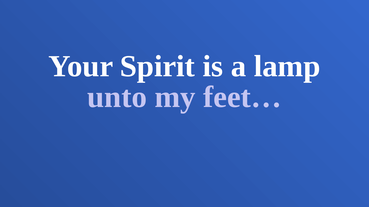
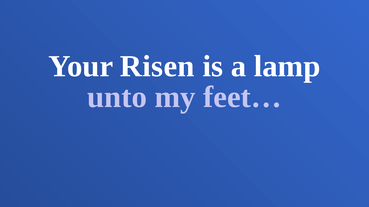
Spirit: Spirit -> Risen
